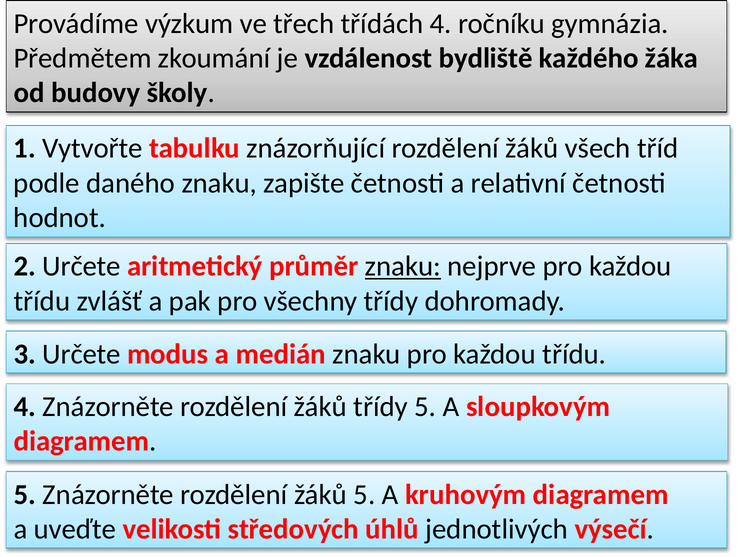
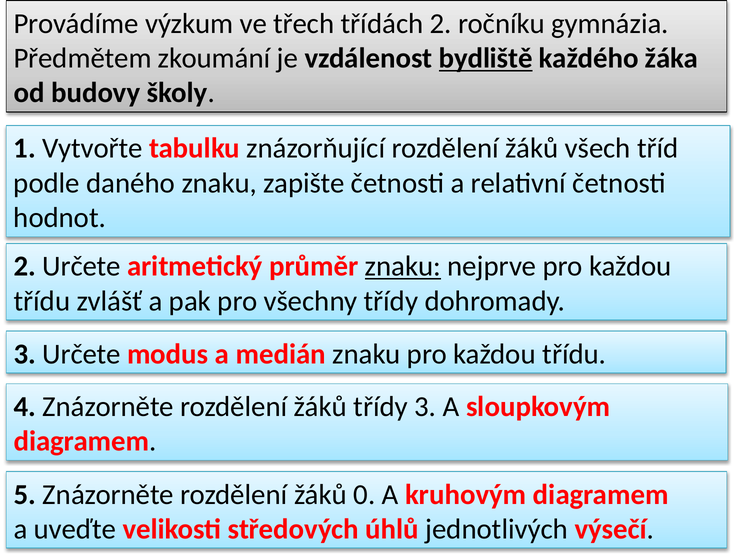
třídách 4: 4 -> 2
bydliště underline: none -> present
třídy 5: 5 -> 3
žáků 5: 5 -> 0
